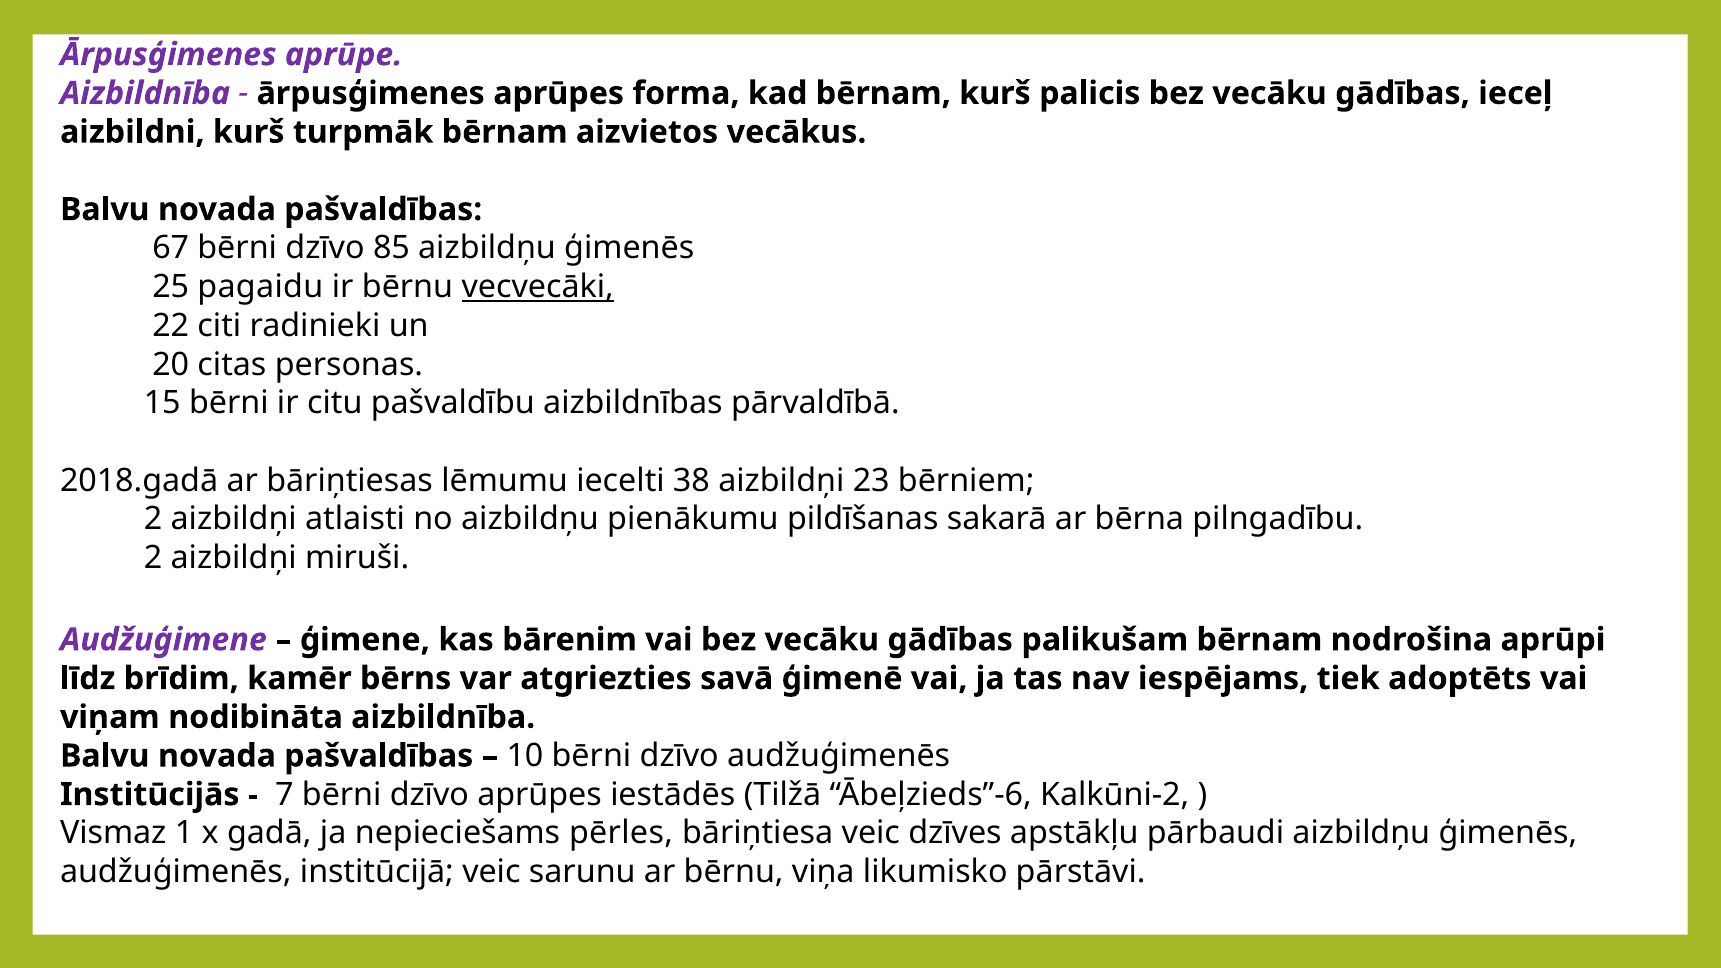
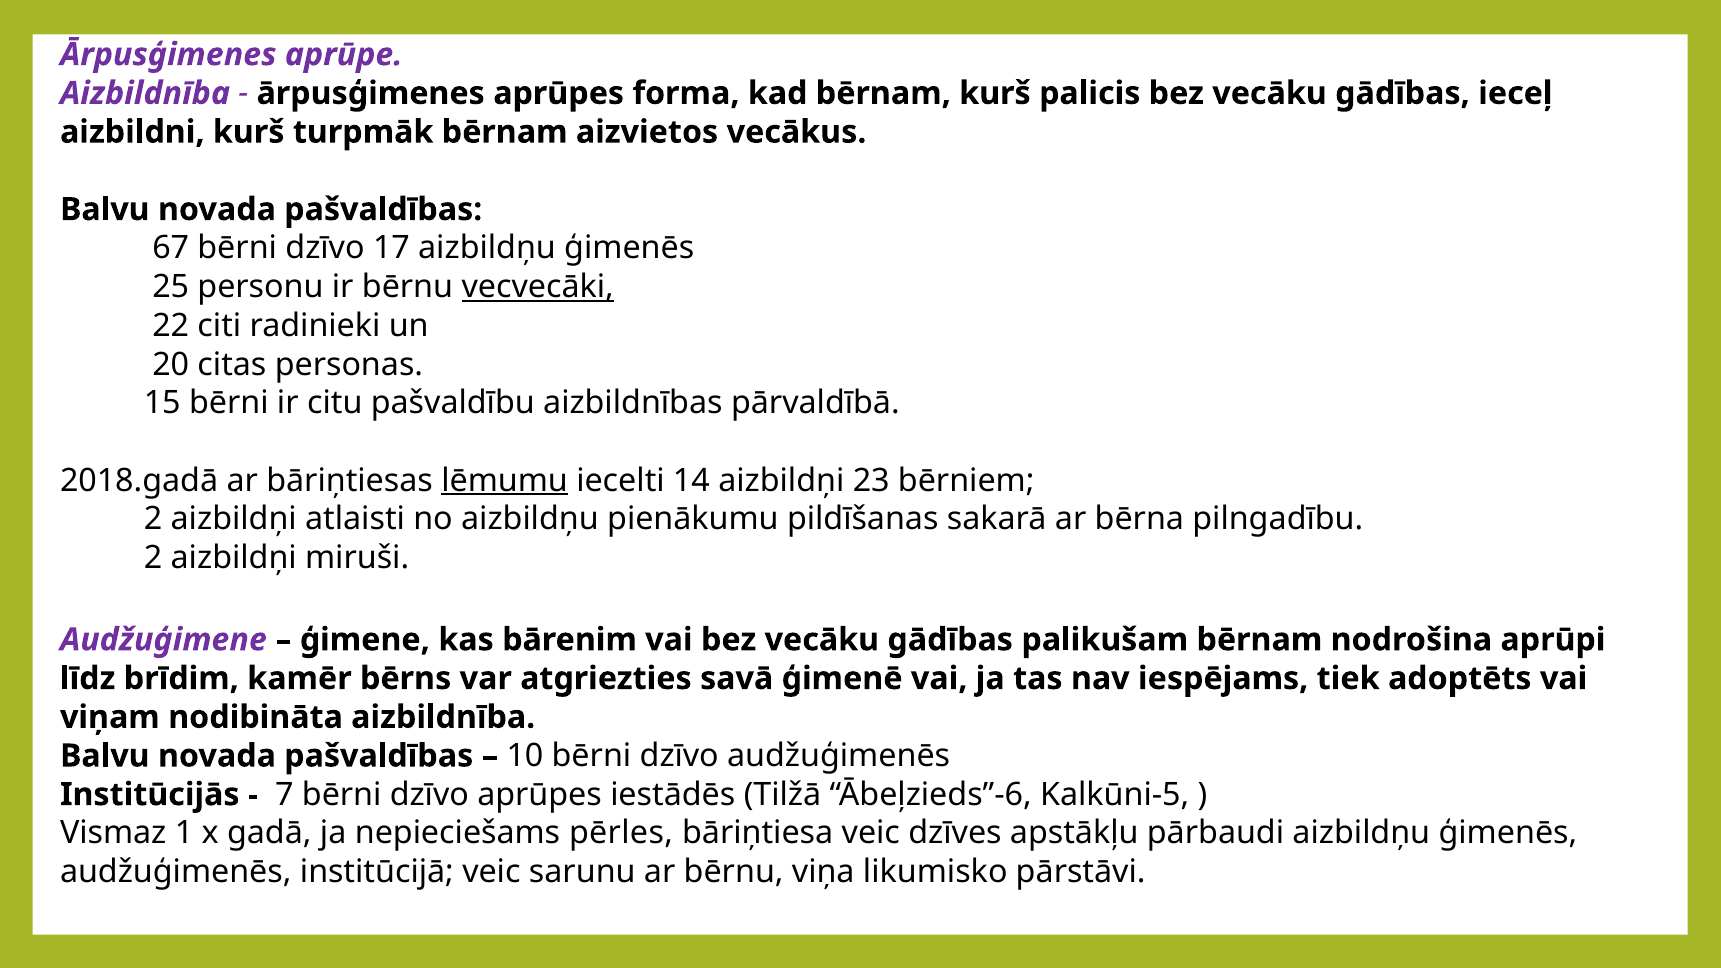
85: 85 -> 17
pagaidu: pagaidu -> personu
lēmumu underline: none -> present
38: 38 -> 14
Kalkūni-2: Kalkūni-2 -> Kalkūni-5
